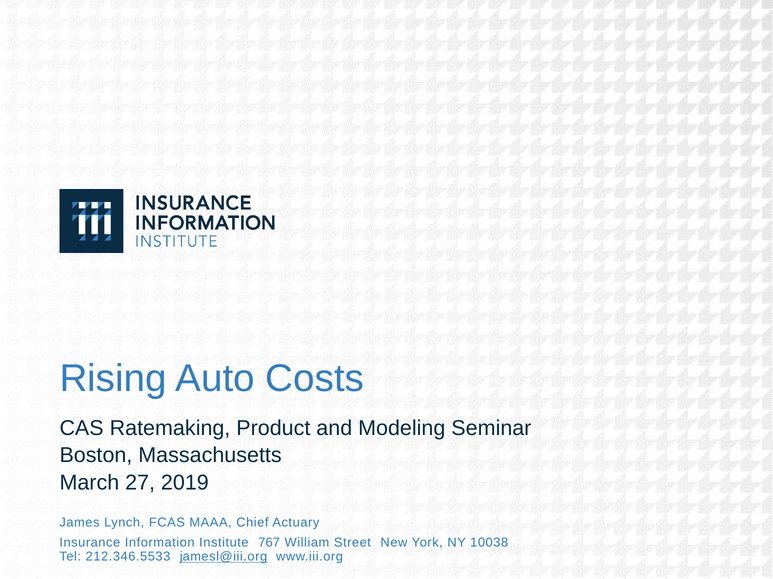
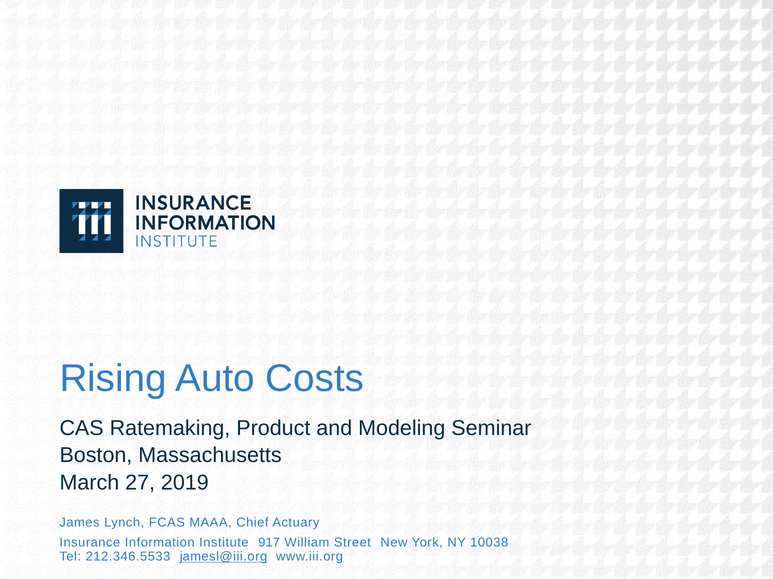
767: 767 -> 917
